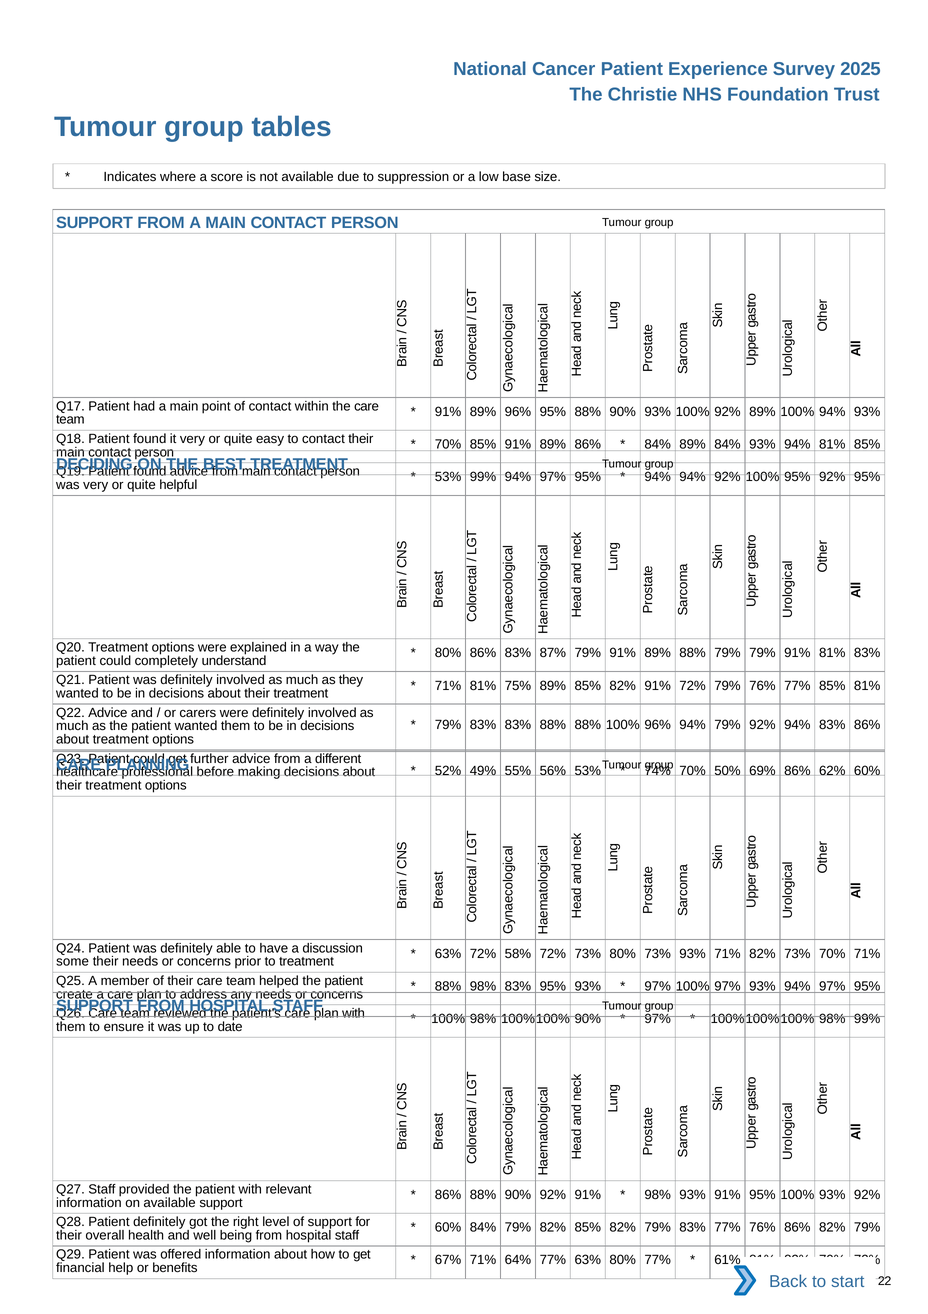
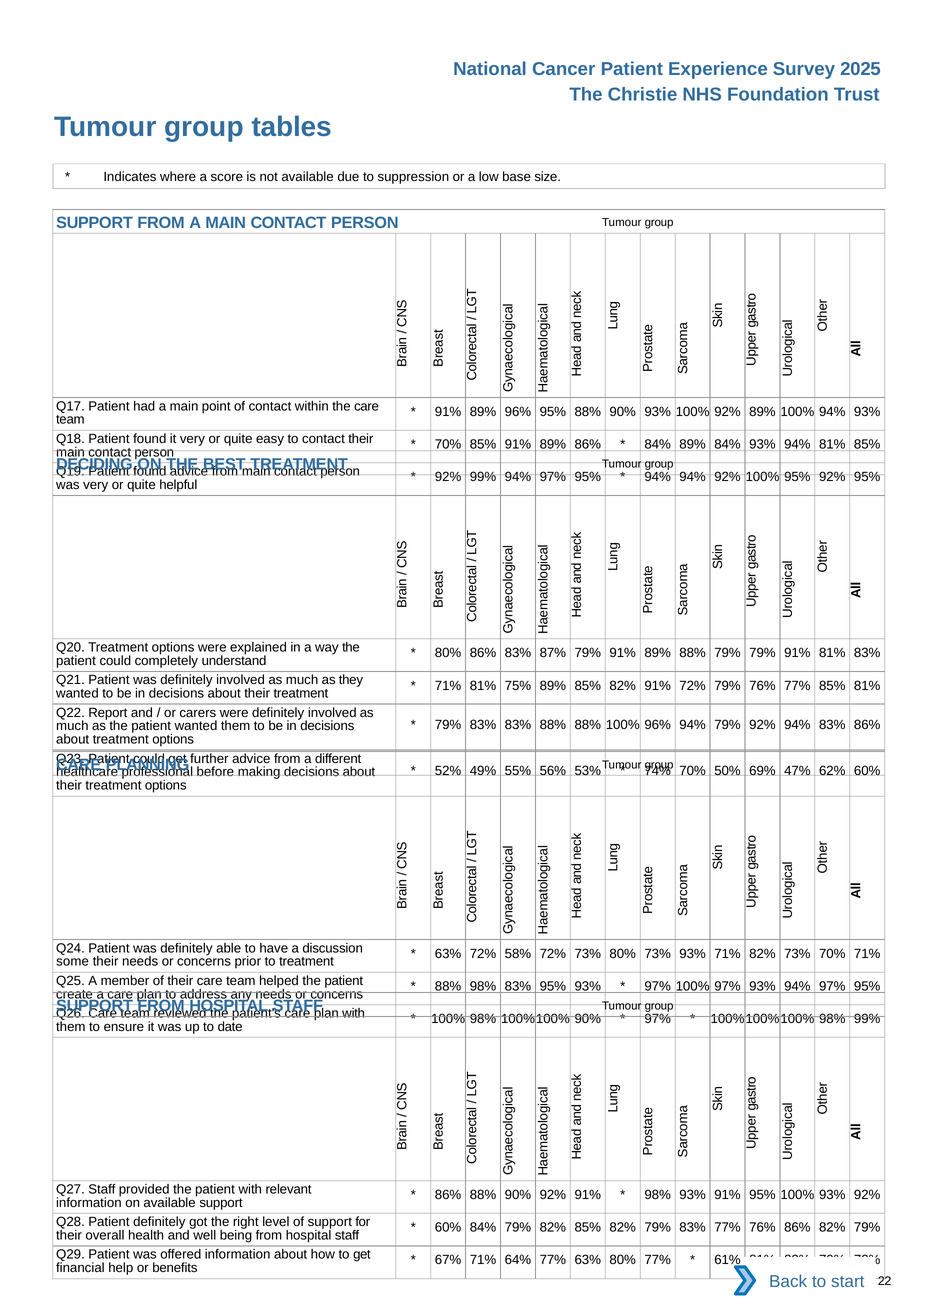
53% at (448, 477): 53% -> 92%
Q22 Advice: Advice -> Report
69% 86%: 86% -> 47%
